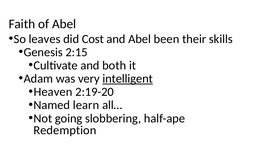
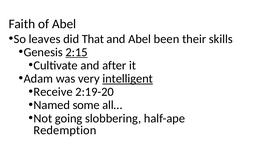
Cost: Cost -> That
2:15 underline: none -> present
both: both -> after
Heaven: Heaven -> Receive
learn: learn -> some
